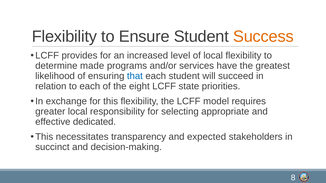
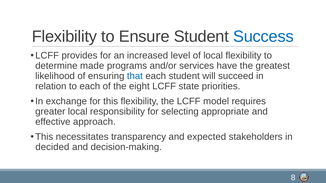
Success colour: orange -> blue
dedicated: dedicated -> approach
succinct: succinct -> decided
